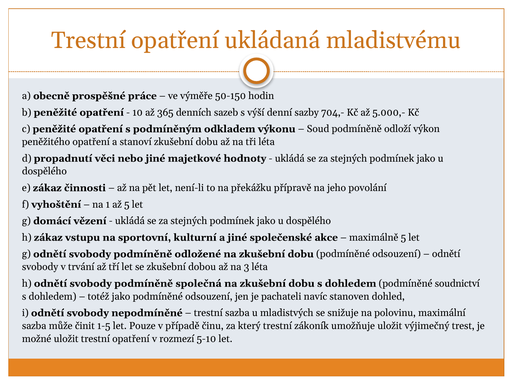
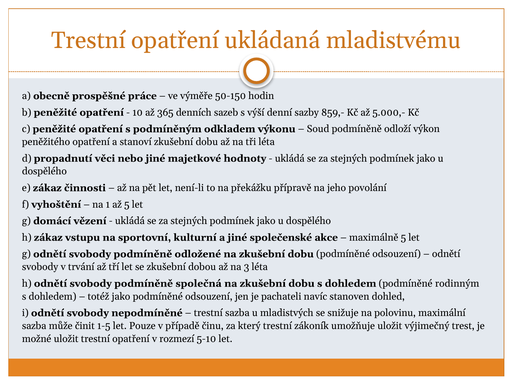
704,-: 704,- -> 859,-
soudnictví: soudnictví -> rodinným
